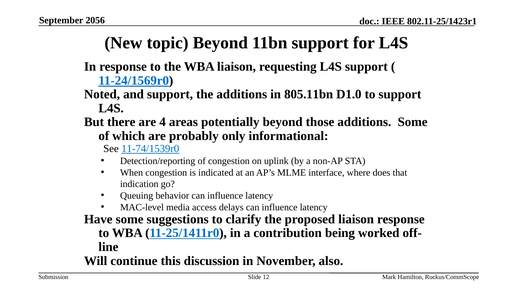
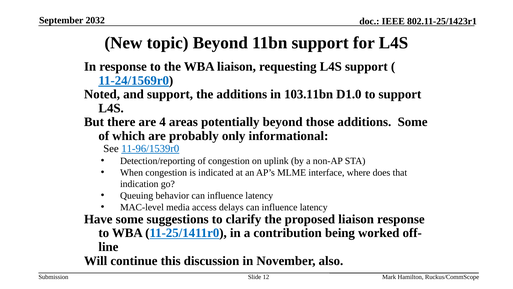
2056: 2056 -> 2032
805.11bn: 805.11bn -> 103.11bn
11-74/1539r0: 11-74/1539r0 -> 11-96/1539r0
